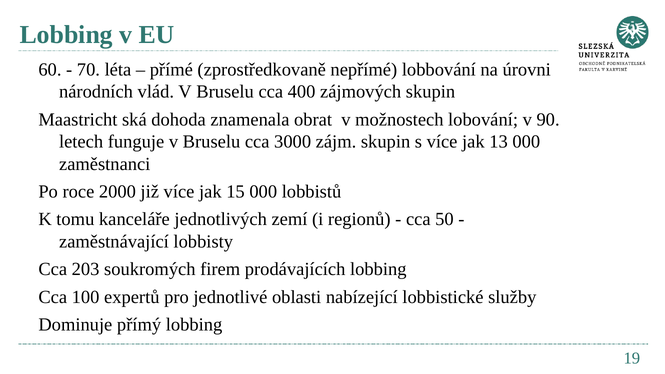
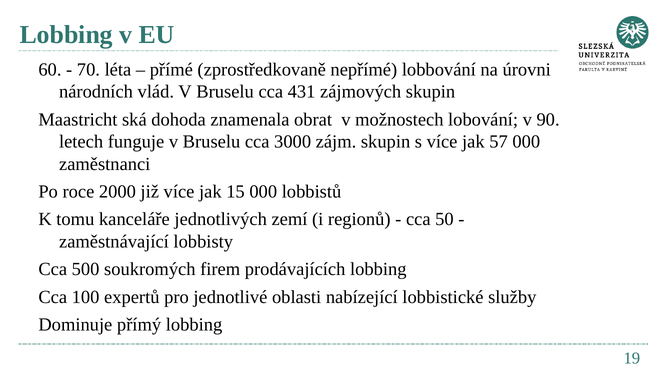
400: 400 -> 431
13: 13 -> 57
203: 203 -> 500
